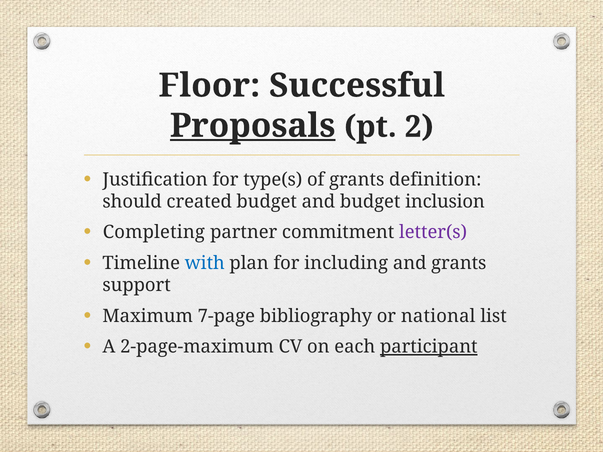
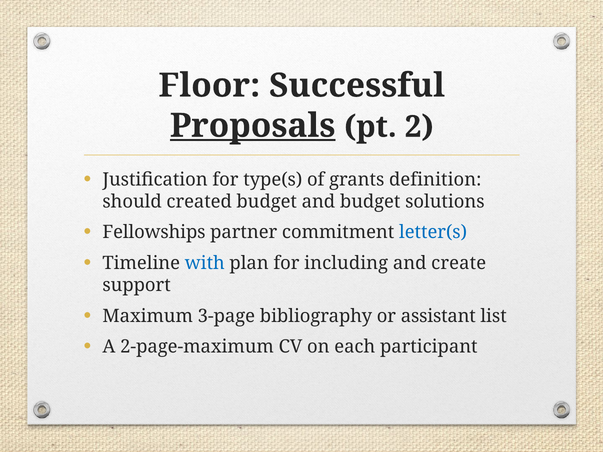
inclusion: inclusion -> solutions
Completing: Completing -> Fellowships
letter(s colour: purple -> blue
and grants: grants -> create
7-page: 7-page -> 3-page
national: national -> assistant
participant underline: present -> none
